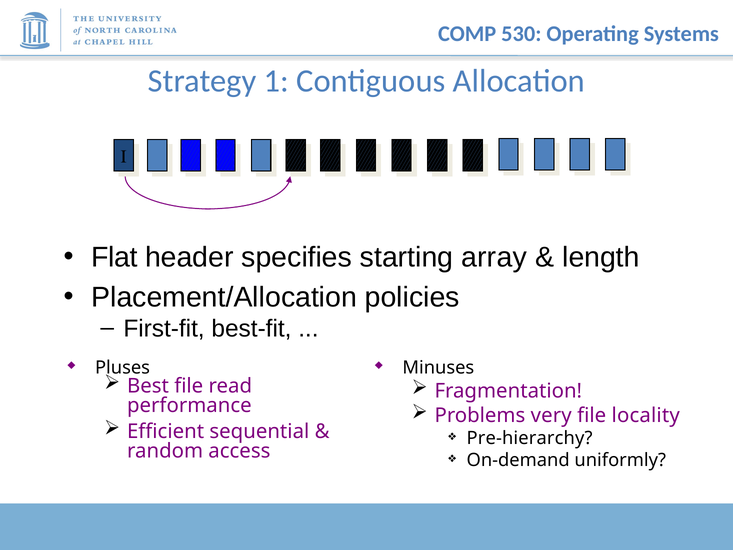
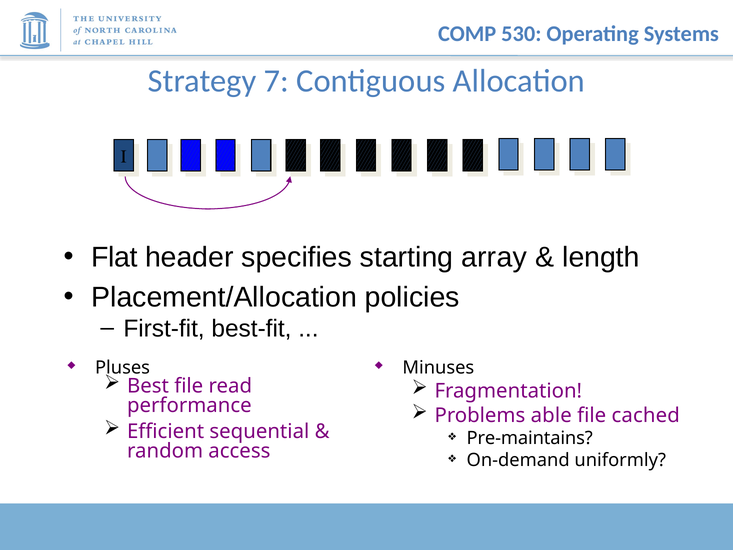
1: 1 -> 7
very: very -> able
locality: locality -> cached
Pre-hierarchy: Pre-hierarchy -> Pre-maintains
